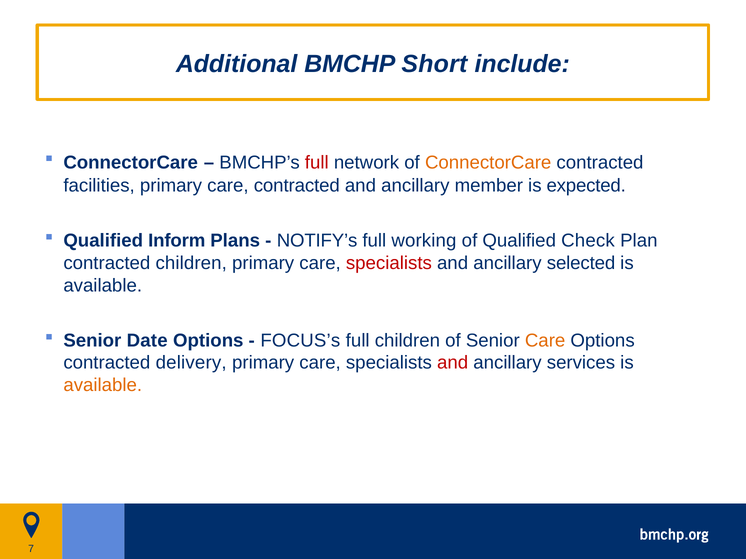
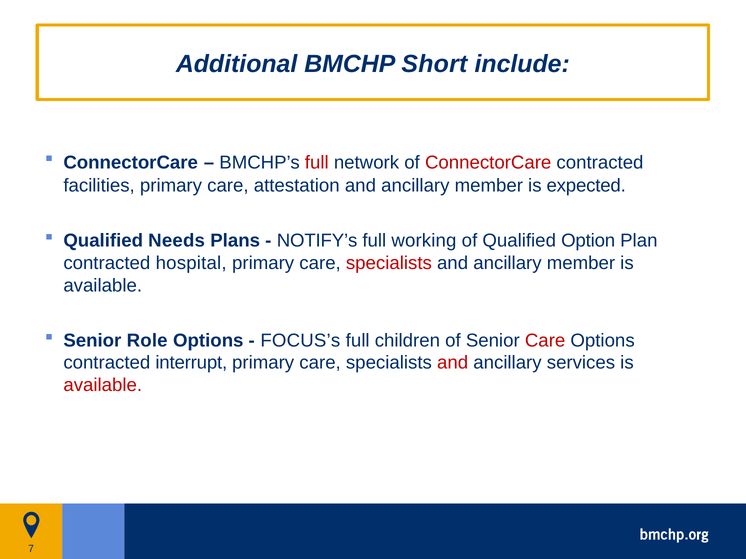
ConnectorCare at (488, 163) colour: orange -> red
care contracted: contracted -> attestation
Inform: Inform -> Needs
Check: Check -> Option
contracted children: children -> hospital
selected at (581, 263): selected -> member
Date: Date -> Role
Care at (545, 341) colour: orange -> red
delivery: delivery -> interrupt
available at (103, 386) colour: orange -> red
